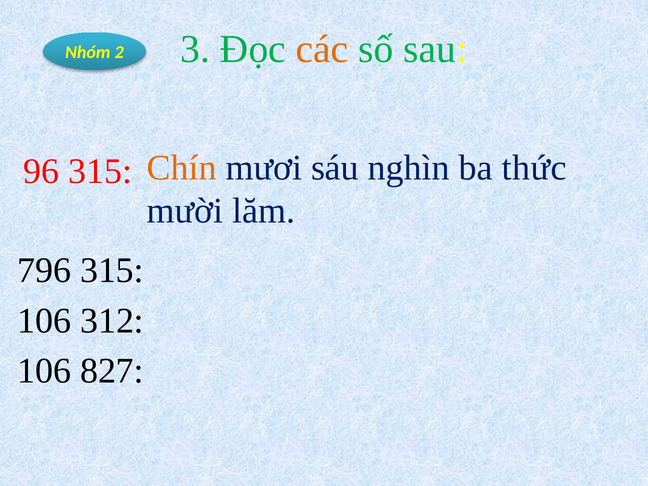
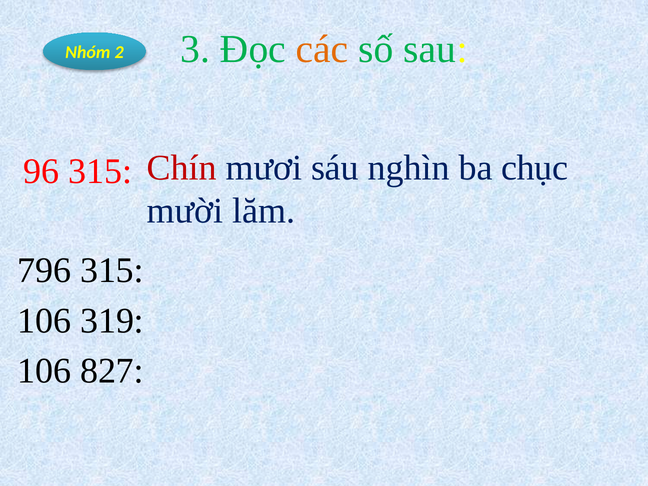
Chín colour: orange -> red
thức: thức -> chục
312: 312 -> 319
